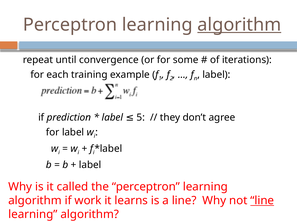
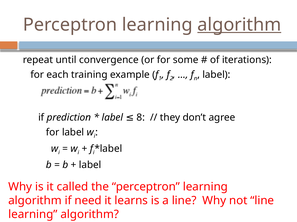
5: 5 -> 8
work: work -> need
line at (262, 201) underline: present -> none
